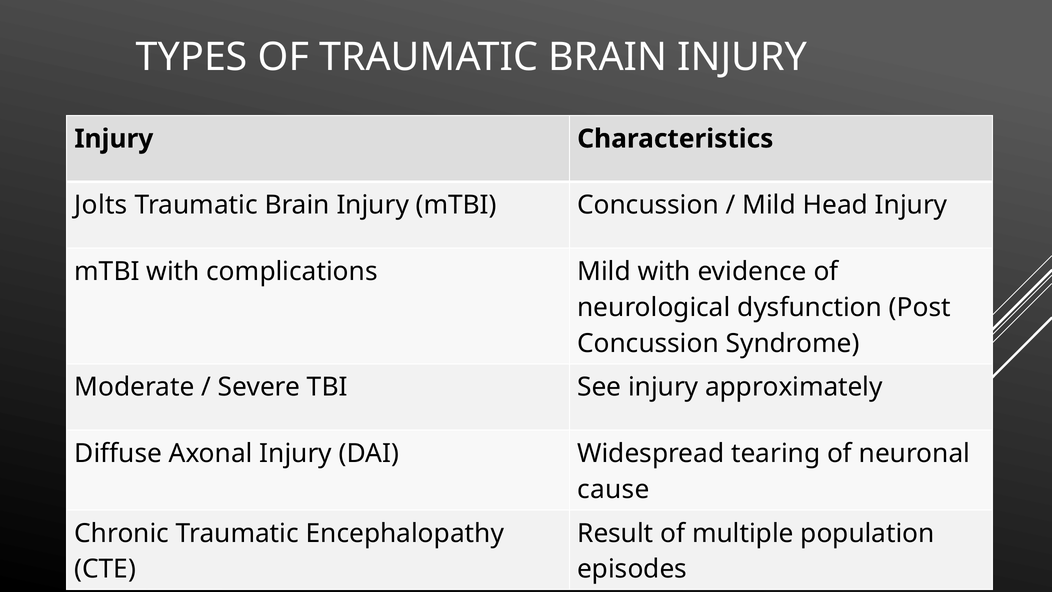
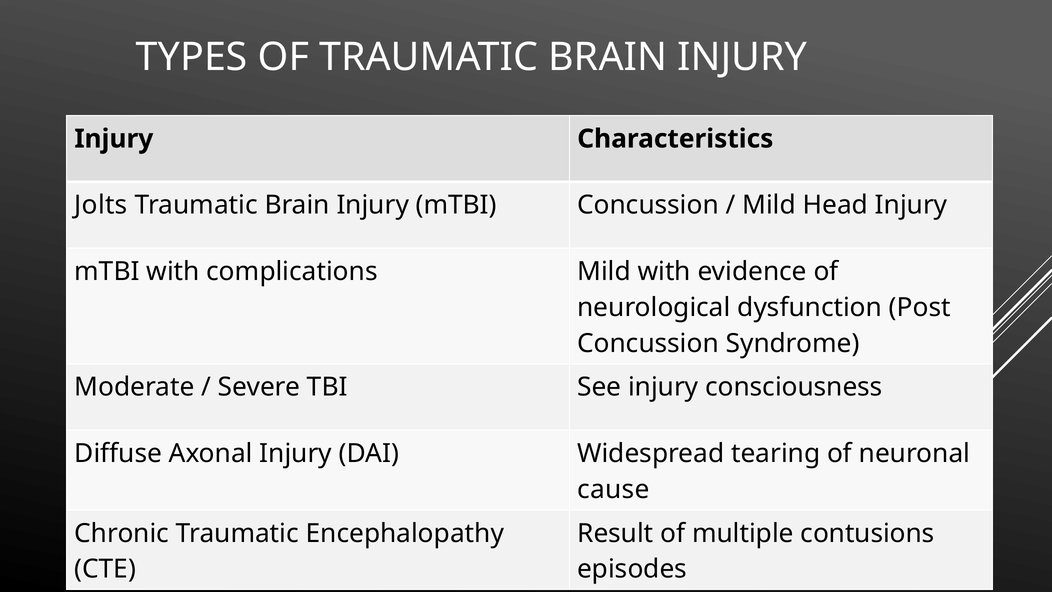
approximately: approximately -> consciousness
population: population -> contusions
